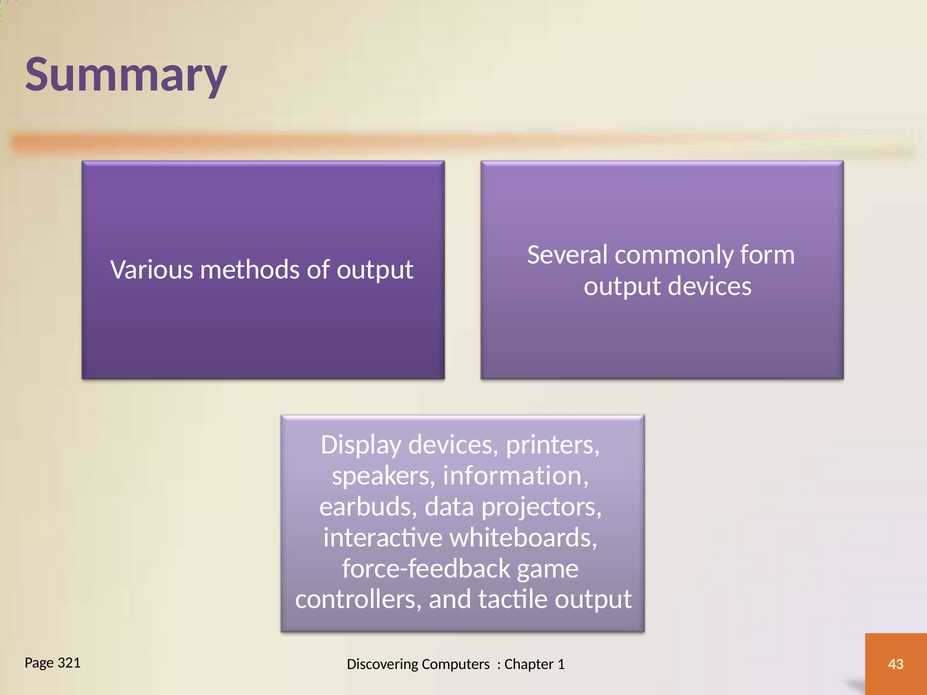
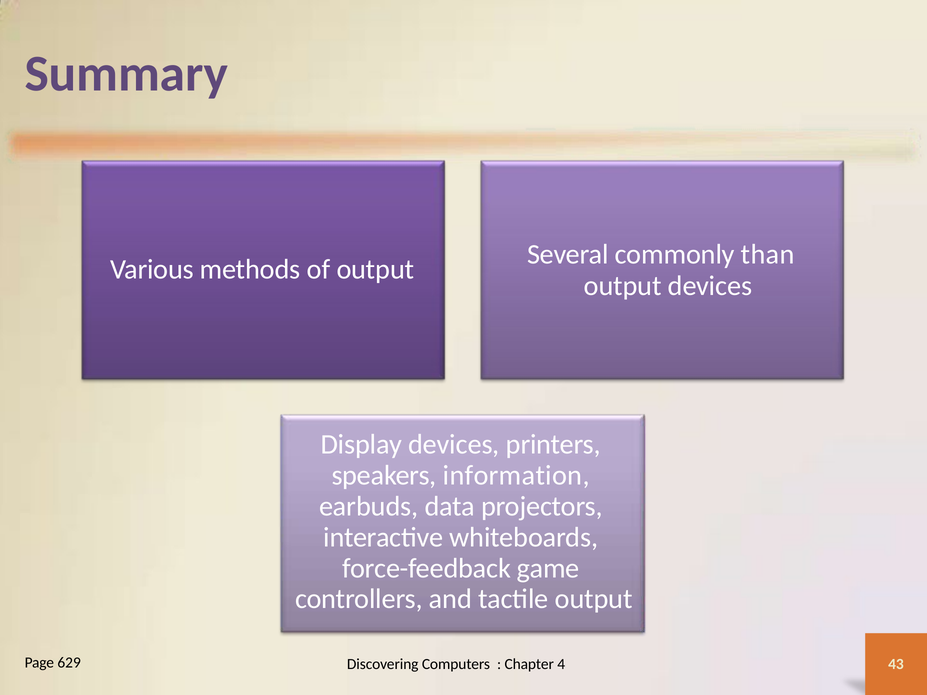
form: form -> than
321: 321 -> 629
1: 1 -> 4
